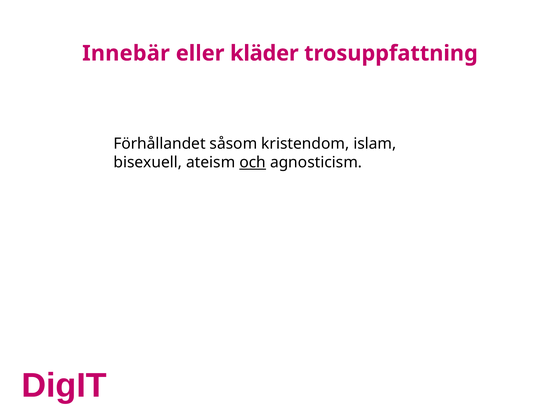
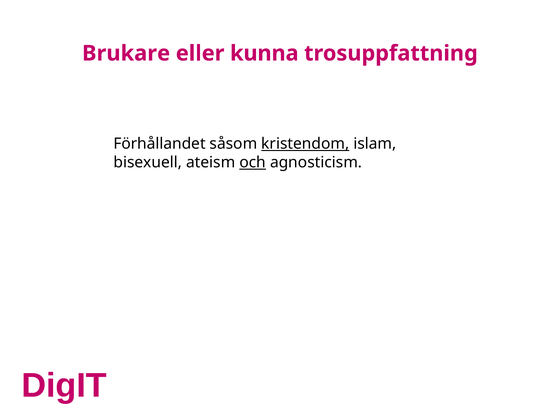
Innebär: Innebär -> Brukare
kläder: kläder -> kunna
kristendom underline: none -> present
